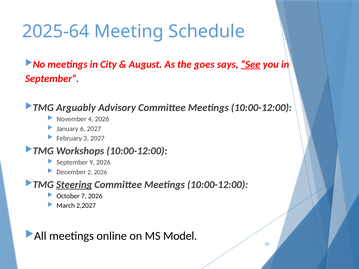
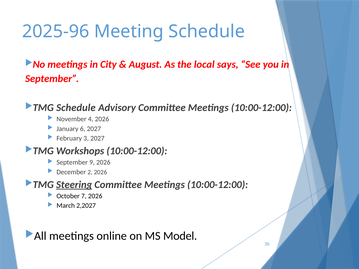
2025-64: 2025-64 -> 2025-96
goes: goes -> local
See underline: present -> none
Arguably at (76, 108): Arguably -> Schedule
